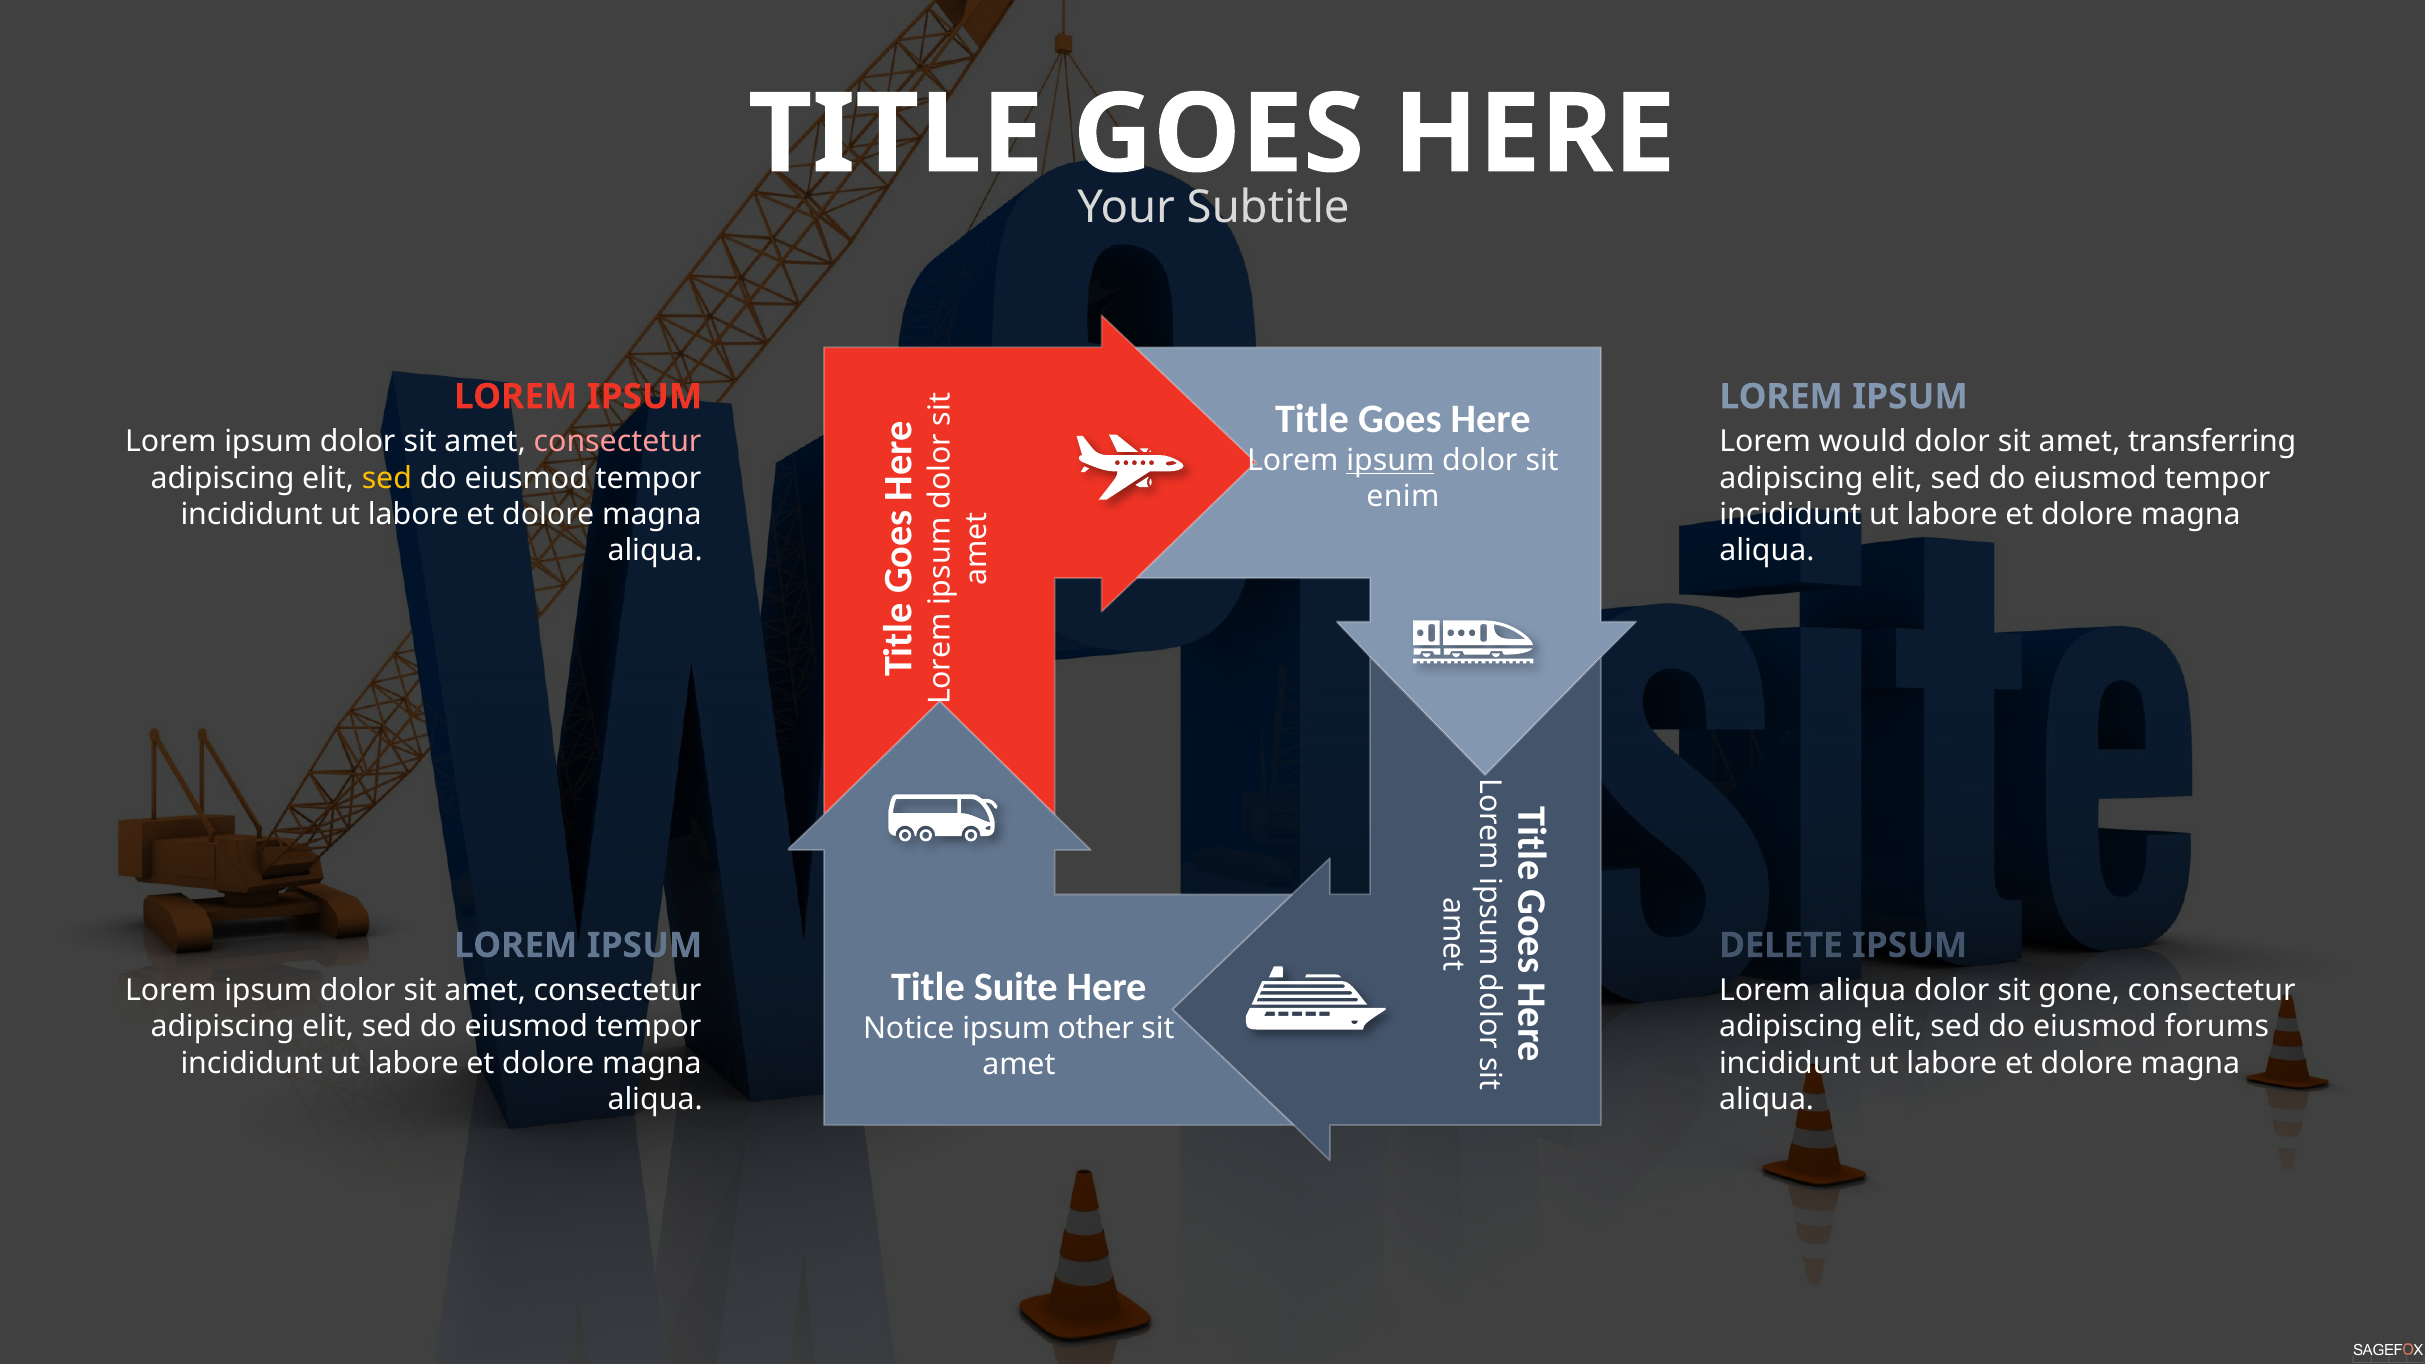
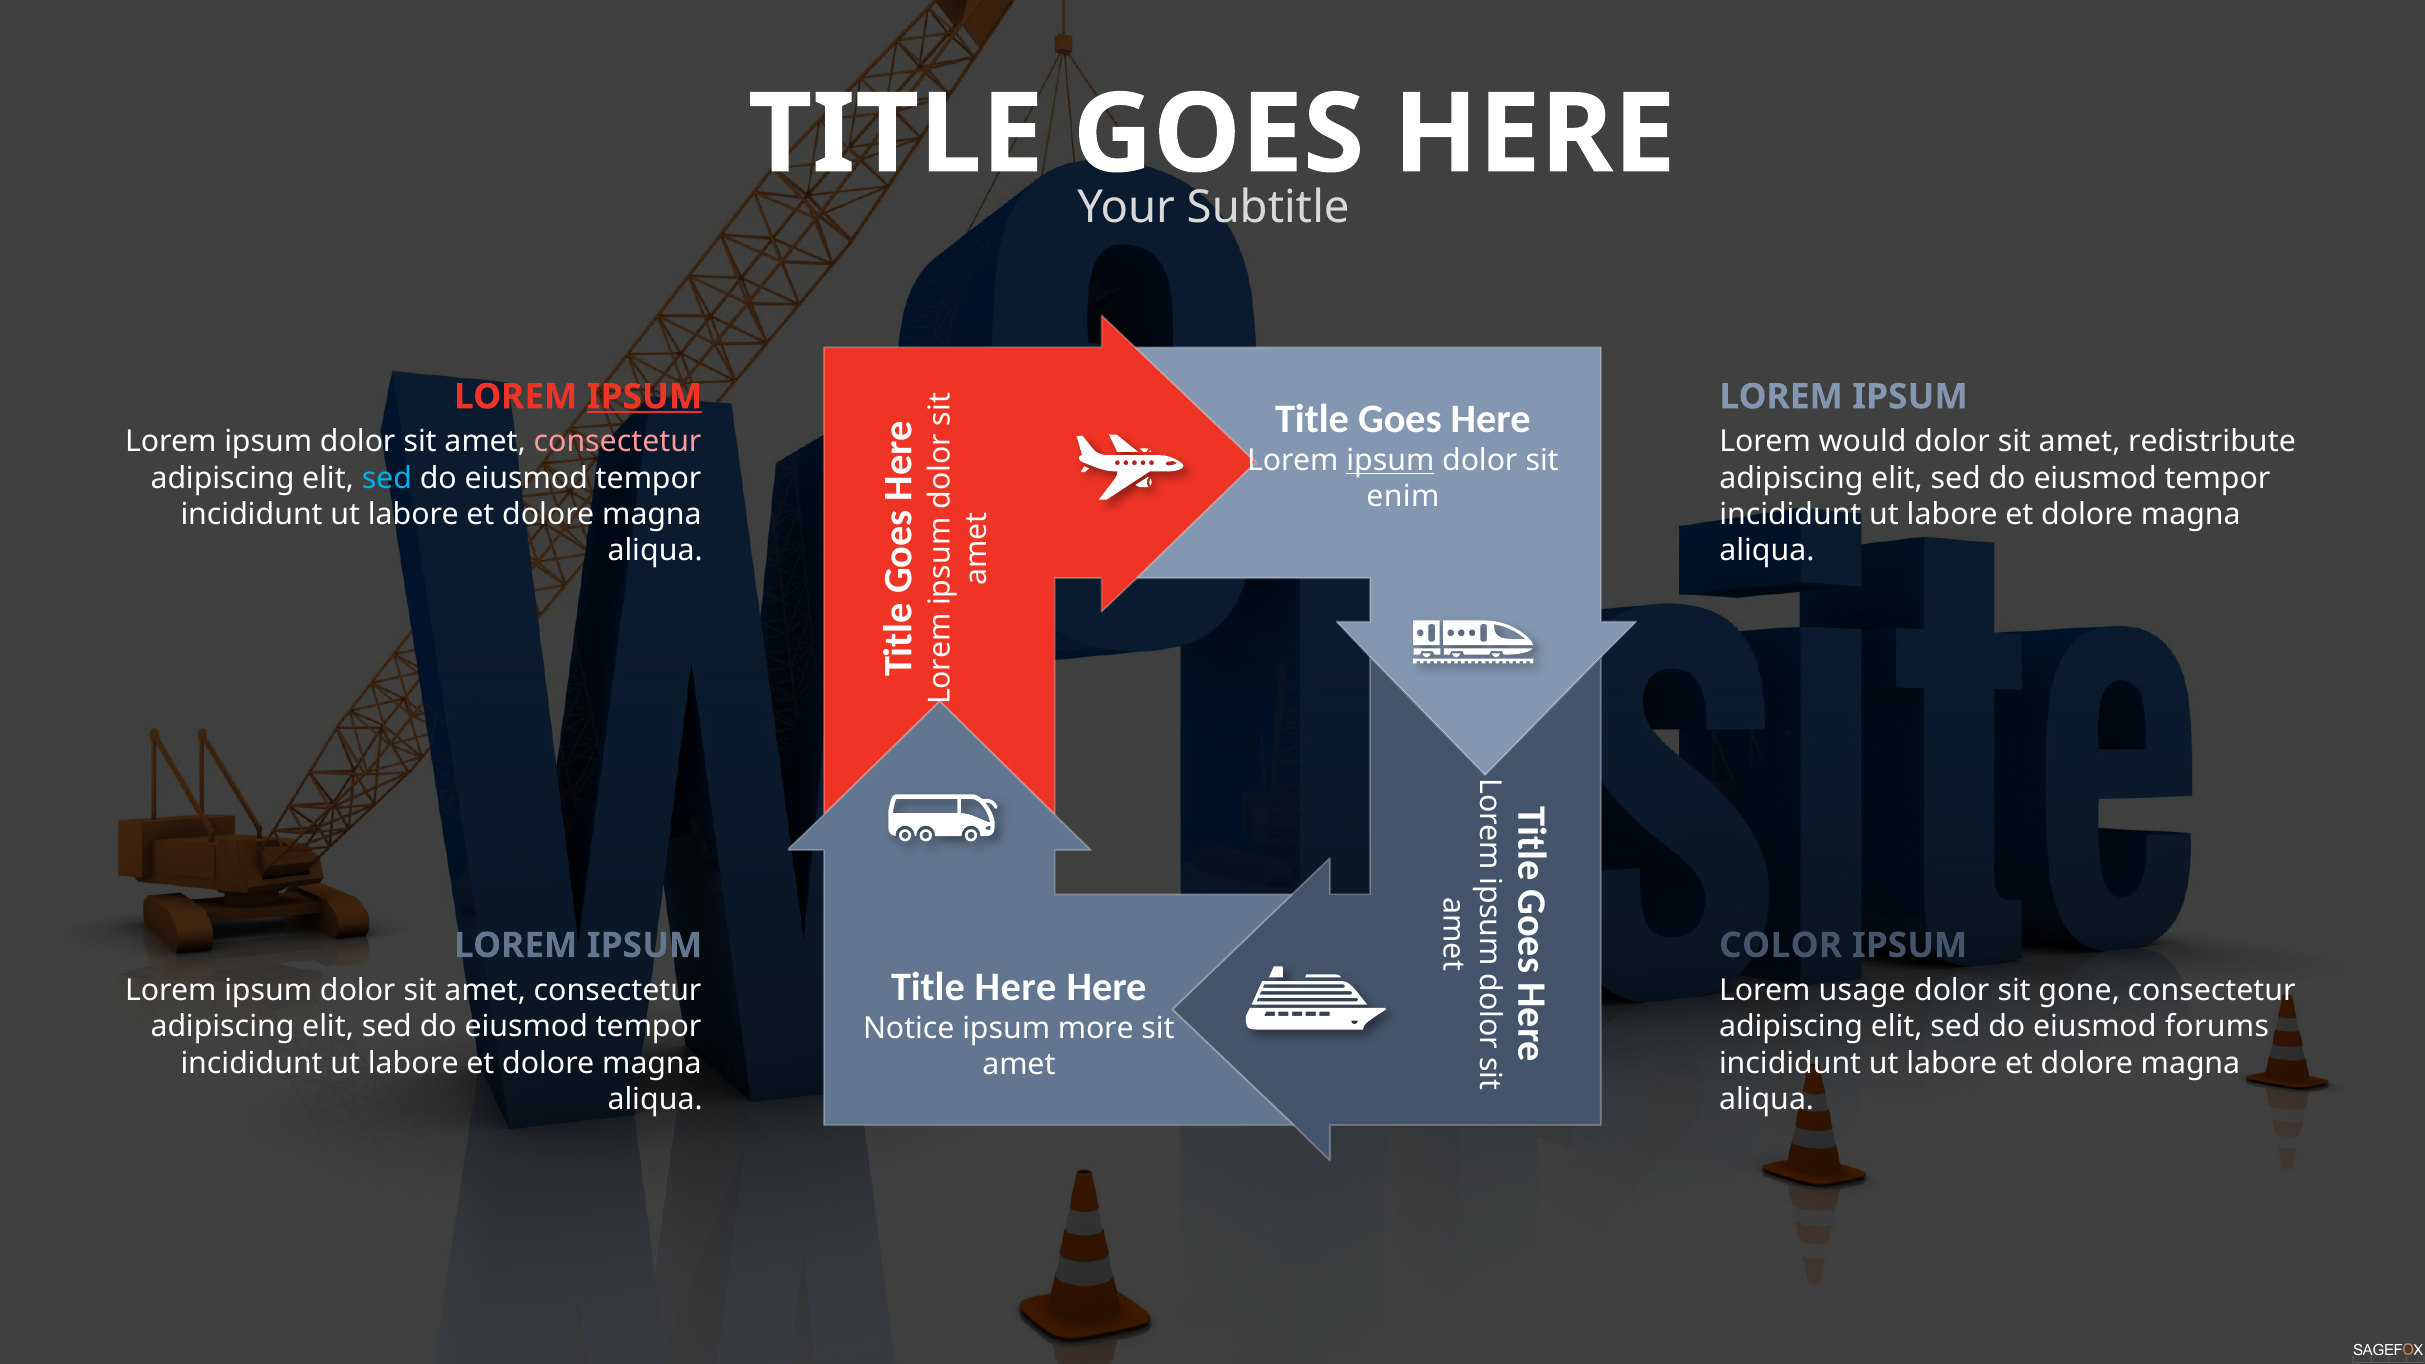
IPSUM at (645, 397) underline: none -> present
transferring: transferring -> redistribute
sed at (387, 478) colour: yellow -> light blue
DELETE: DELETE -> COLOR
Title Suite: Suite -> Here
Lorem aliqua: aliqua -> usage
other: other -> more
